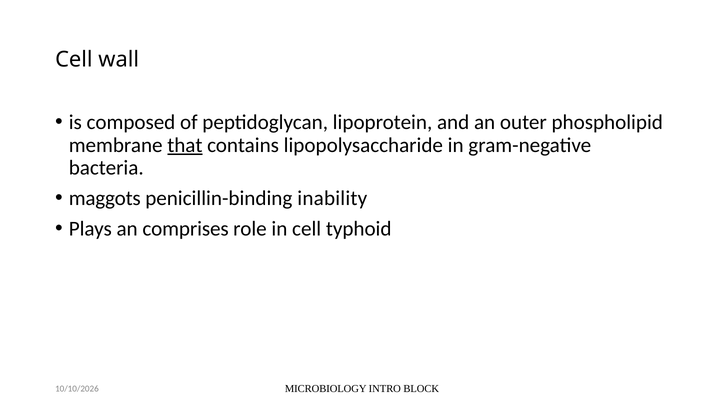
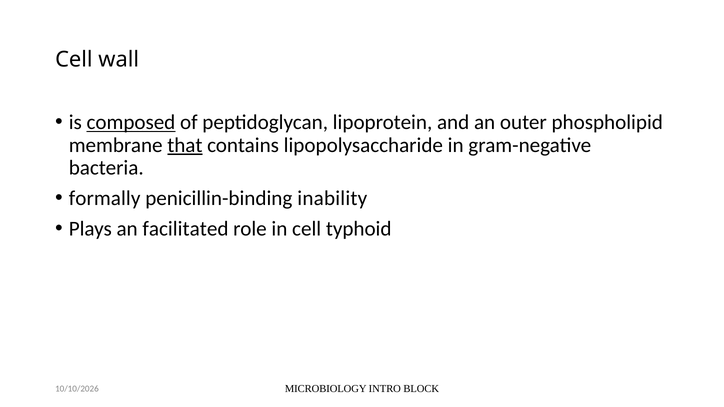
composed underline: none -> present
maggots: maggots -> formally
comprises: comprises -> facilitated
